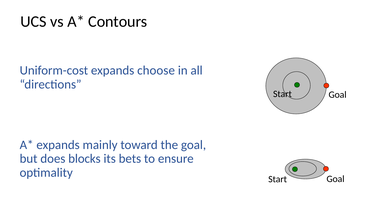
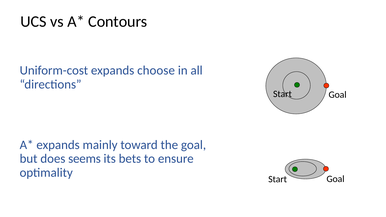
blocks: blocks -> seems
